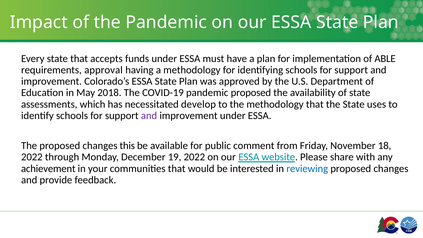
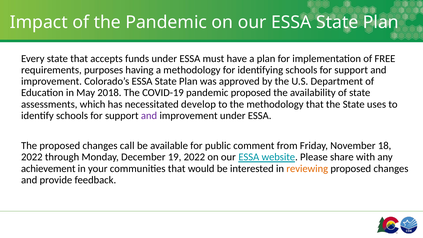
ABLE: ABLE -> FREE
approval: approval -> purposes
this: this -> call
reviewing colour: blue -> orange
